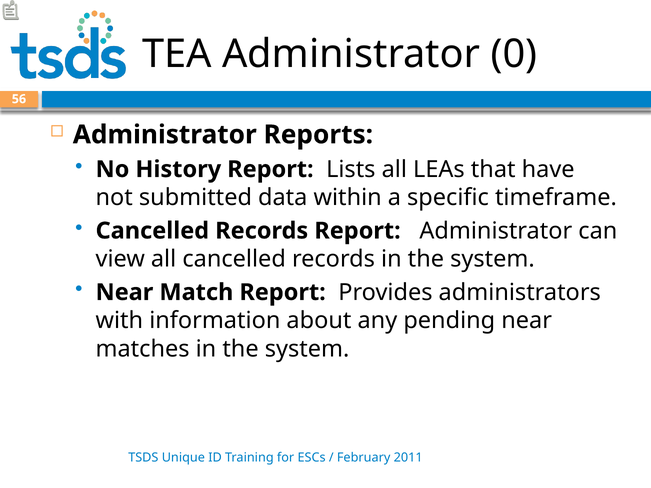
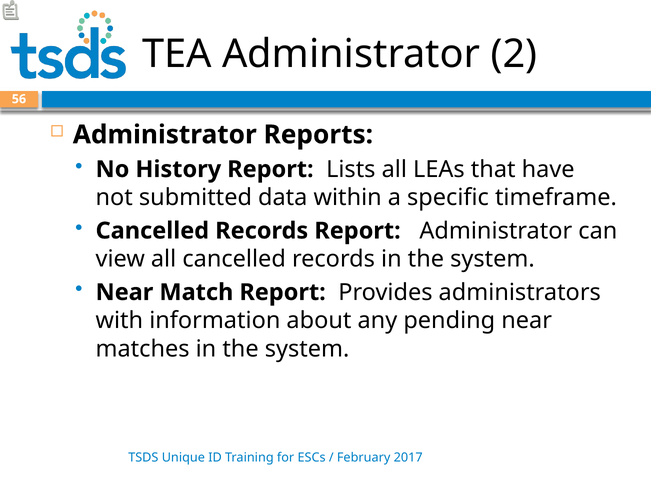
0: 0 -> 2
2011: 2011 -> 2017
